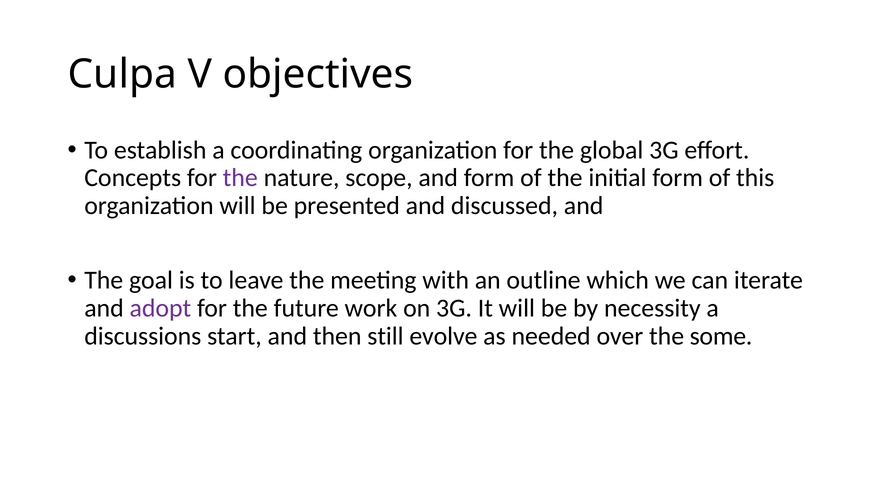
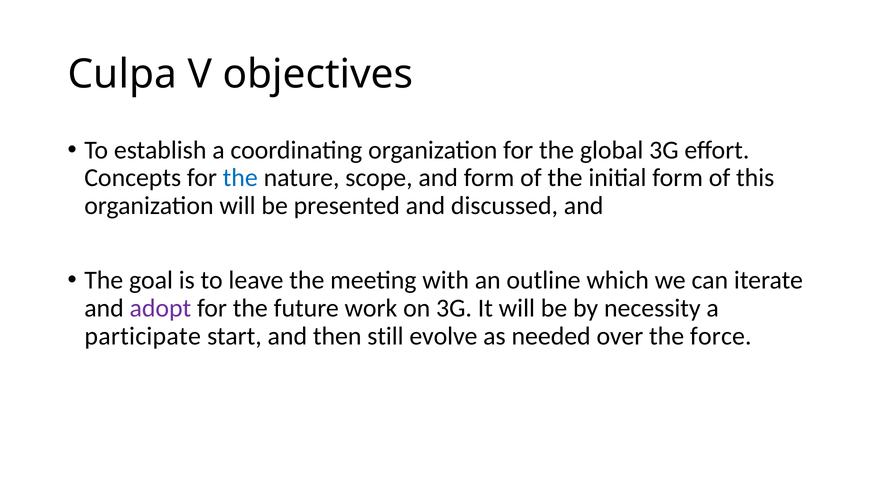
the at (240, 178) colour: purple -> blue
discussions: discussions -> participate
some: some -> force
